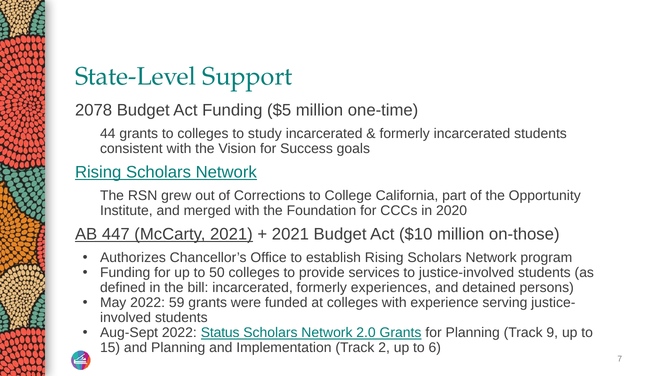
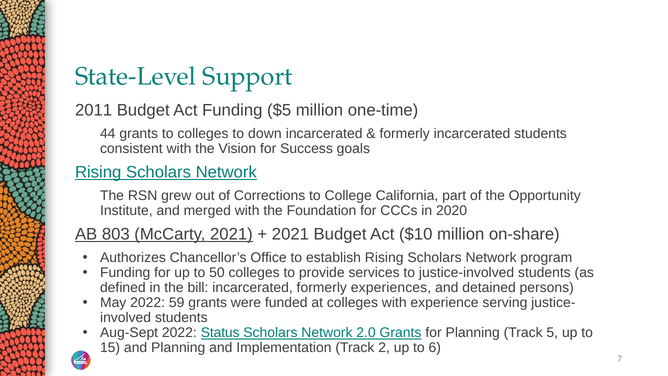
2078: 2078 -> 2011
study: study -> down
447: 447 -> 803
on-those: on-those -> on-share
9: 9 -> 5
